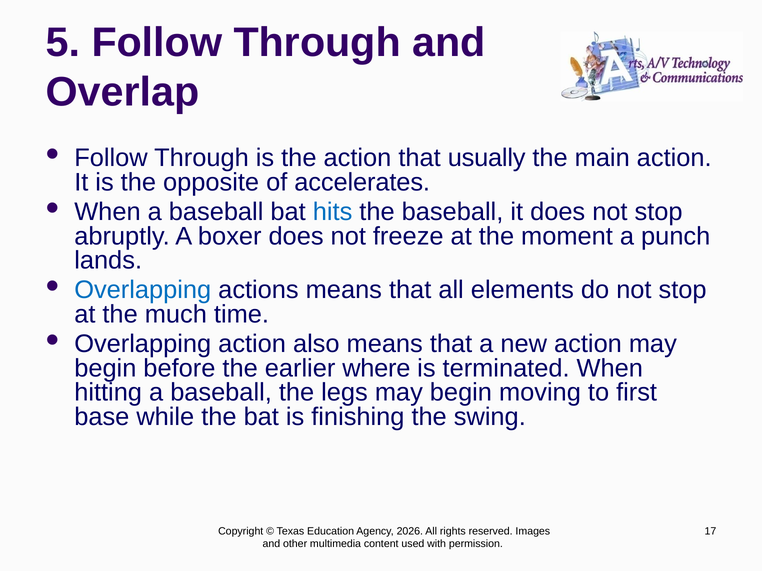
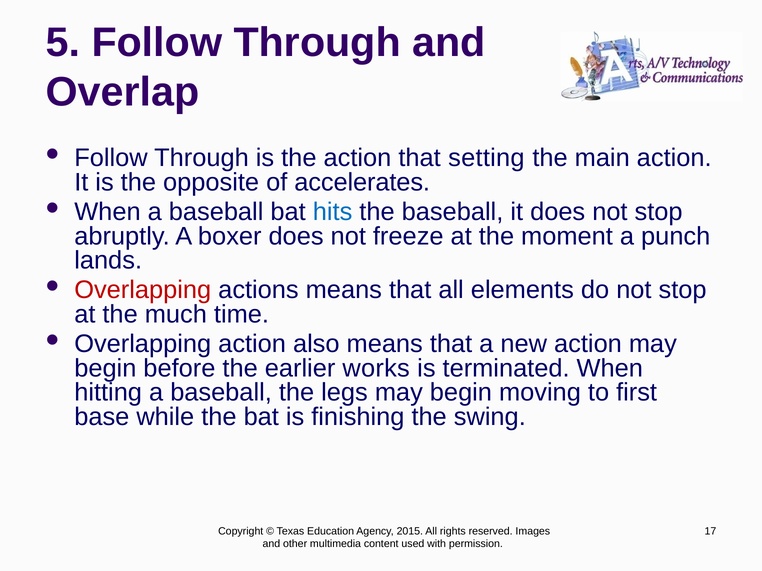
usually: usually -> setting
Overlapping at (143, 290) colour: blue -> red
where: where -> works
2026: 2026 -> 2015
